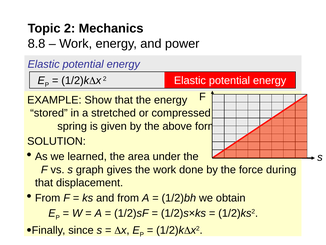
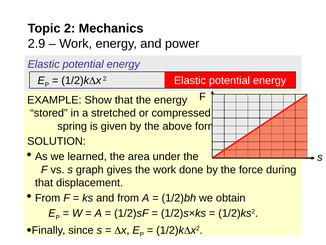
8.8: 8.8 -> 2.9
